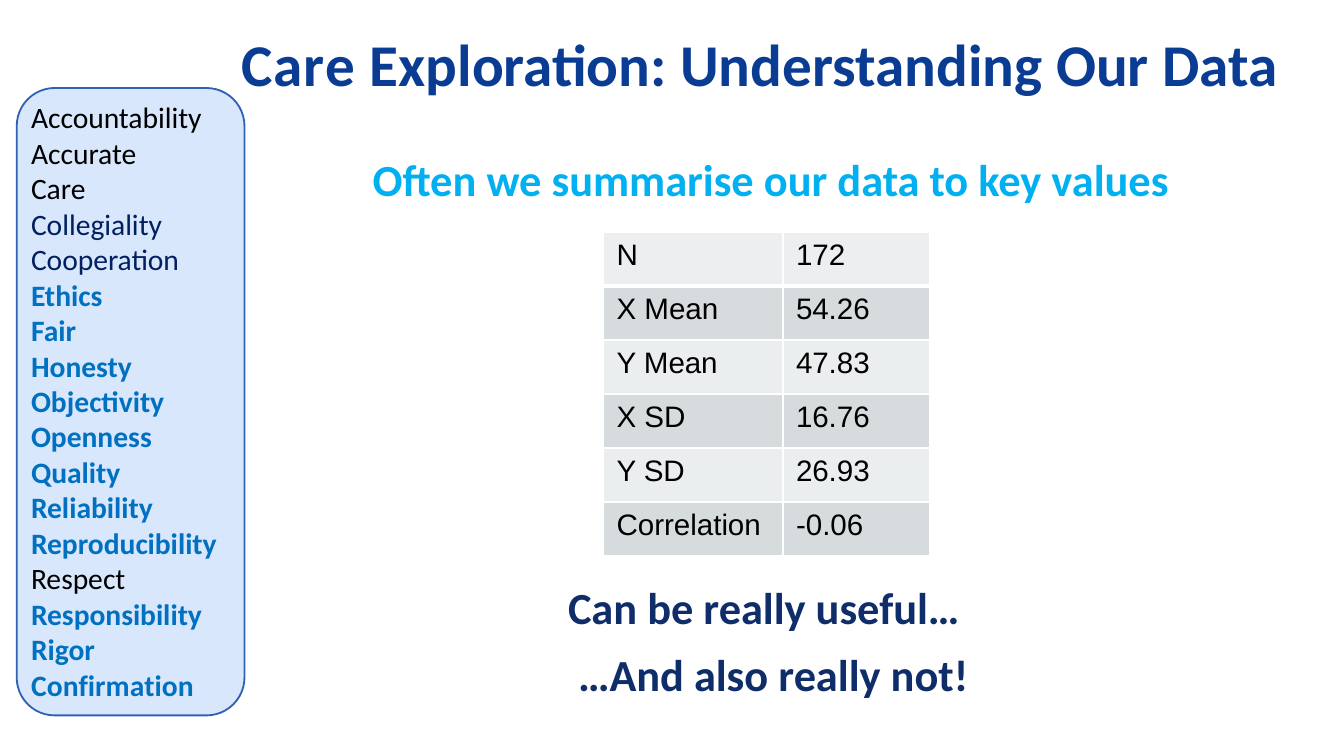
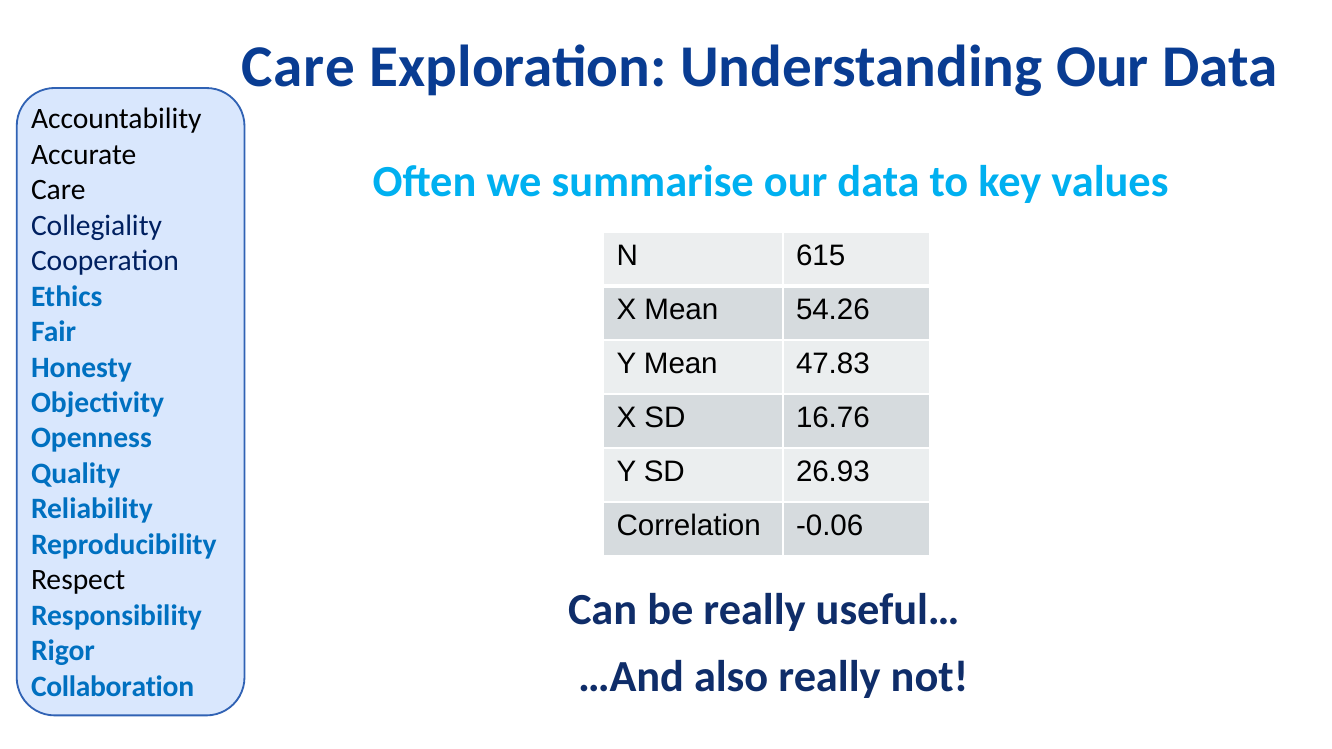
172: 172 -> 615
Confirmation: Confirmation -> Collaboration
